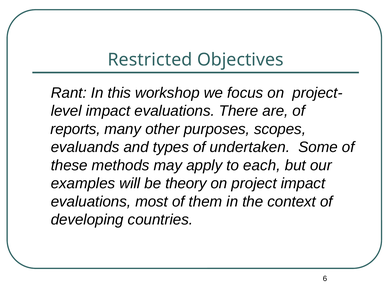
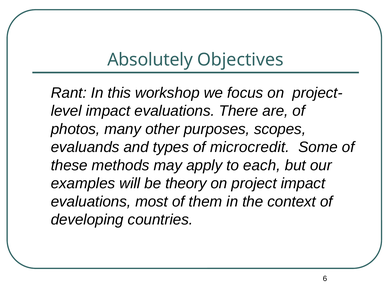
Restricted: Restricted -> Absolutely
reports: reports -> photos
undertaken: undertaken -> microcredit
